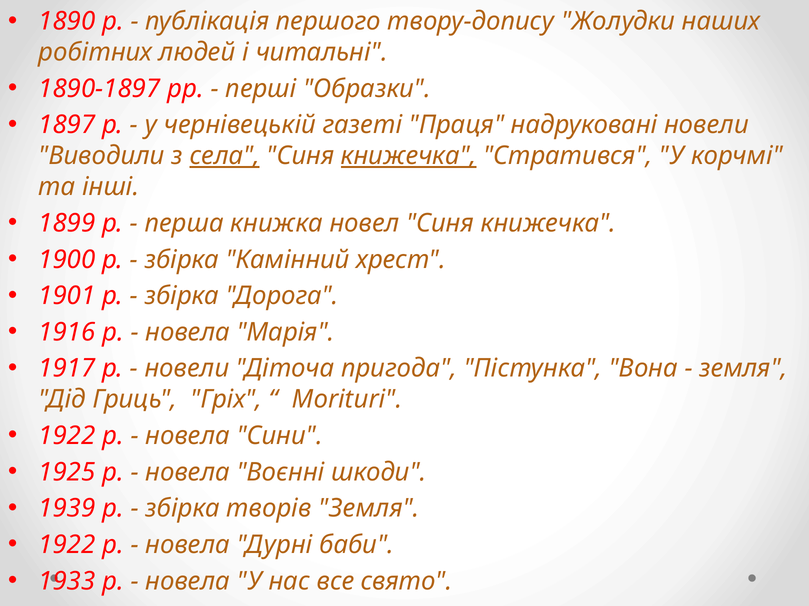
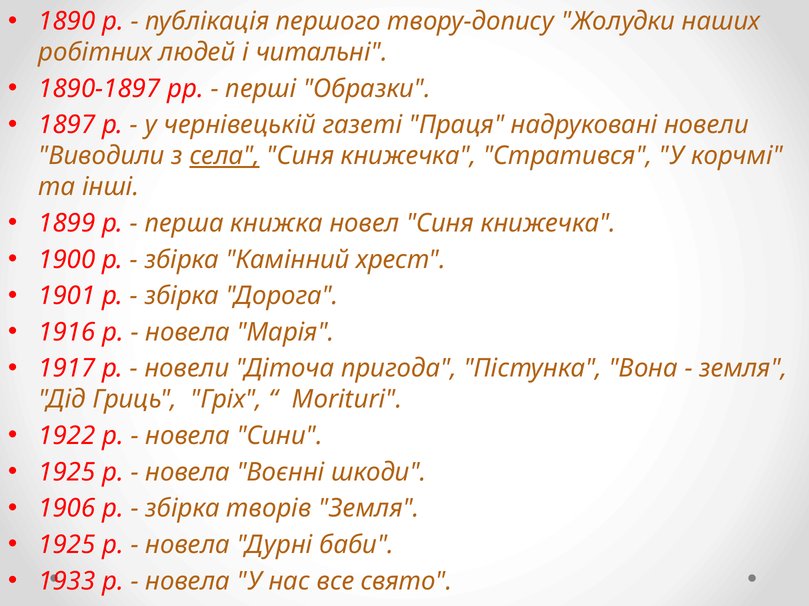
книжечка at (409, 156) underline: present -> none
1939: 1939 -> 1906
1922 at (67, 545): 1922 -> 1925
